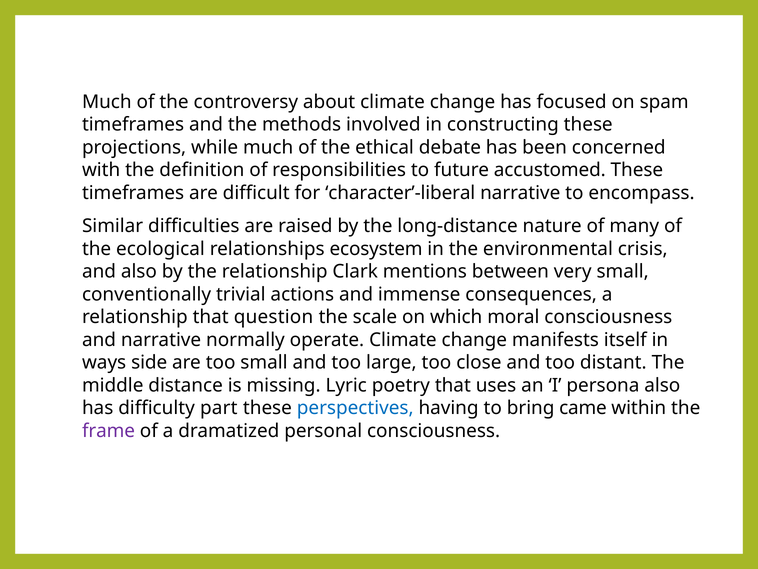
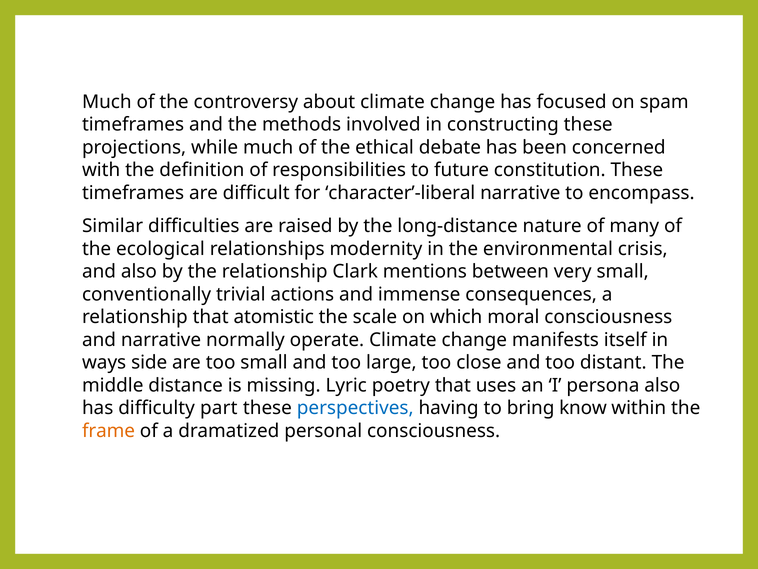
accustomed: accustomed -> constitution
ecosystem: ecosystem -> modernity
question: question -> atomistic
came: came -> know
frame colour: purple -> orange
